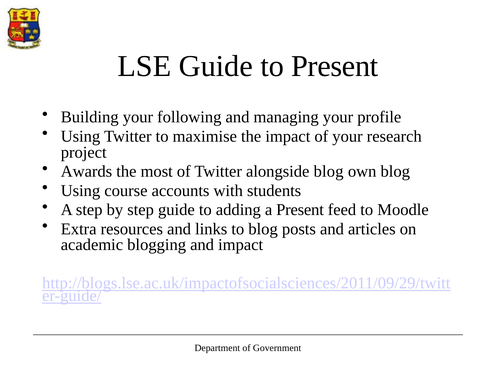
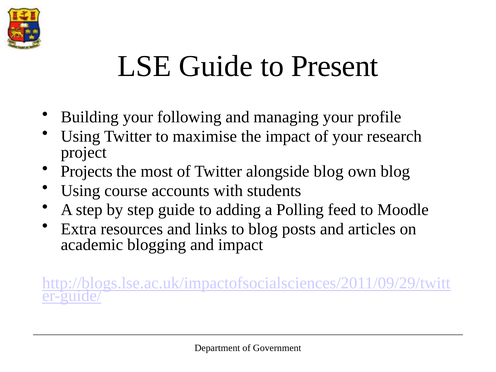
Awards: Awards -> Projects
a Present: Present -> Polling
